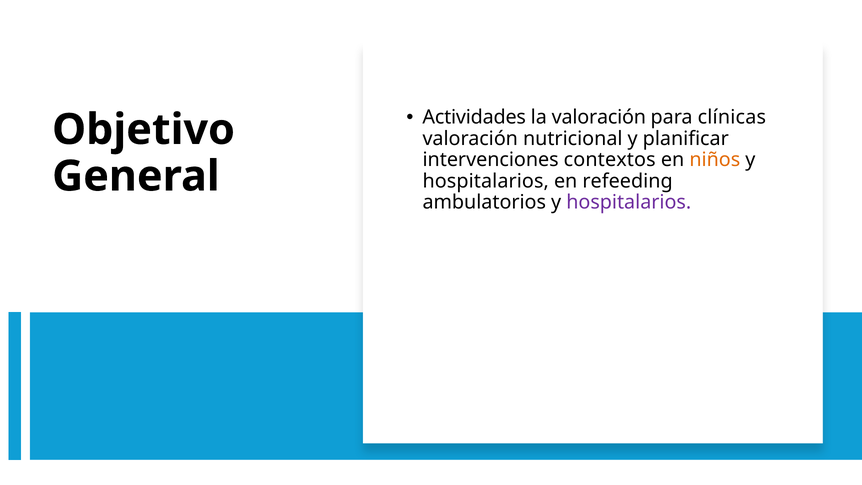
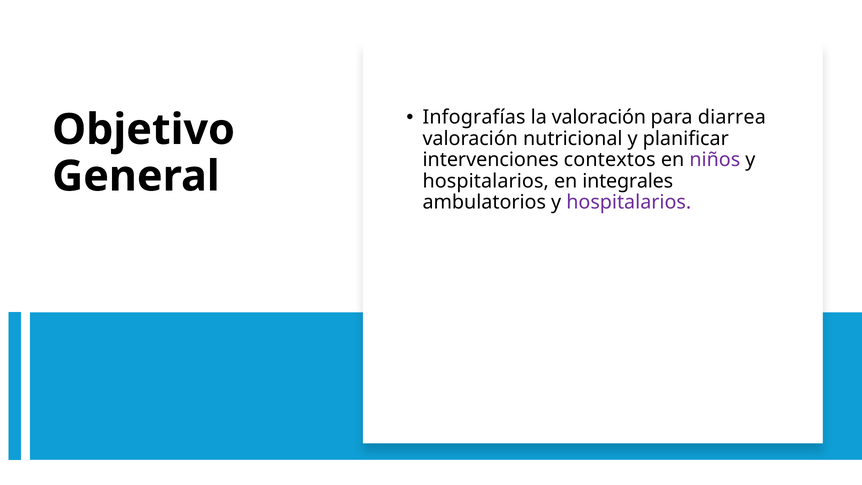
Actividades: Actividades -> Infografías
clínicas: clínicas -> diarrea
niños colour: orange -> purple
refeeding: refeeding -> integrales
